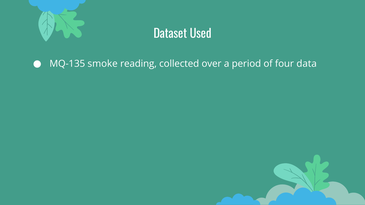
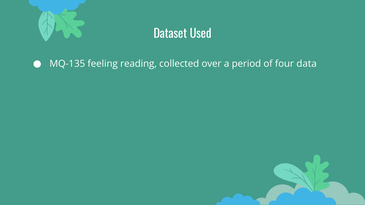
smoke: smoke -> feeling
